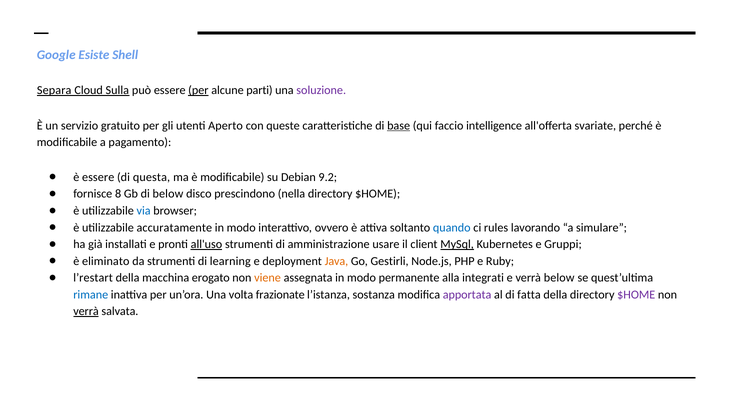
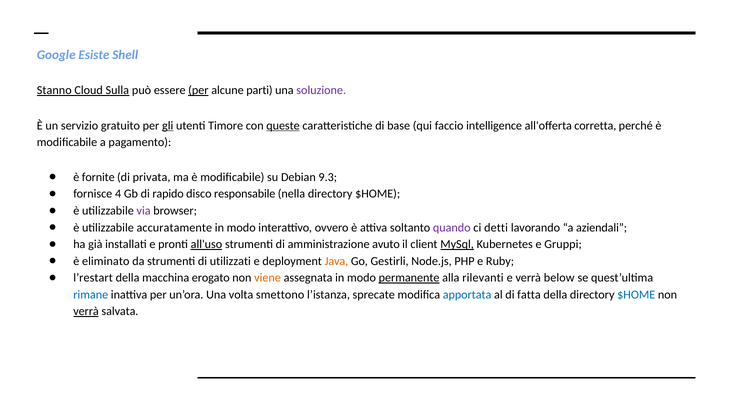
Separa: Separa -> Stanno
gli underline: none -> present
Aperto: Aperto -> Timore
queste underline: none -> present
base underline: present -> none
svariate: svariate -> corretta
è essere: essere -> fornite
questa: questa -> privata
9.2: 9.2 -> 9.3
8: 8 -> 4
di below: below -> rapido
prescindono: prescindono -> responsabile
via colour: blue -> purple
quando colour: blue -> purple
rules: rules -> detti
simulare: simulare -> aziendali
usare: usare -> avuto
learning: learning -> utilizzati
permanente underline: none -> present
integrati: integrati -> rilevanti
frazionate: frazionate -> smettono
sostanza: sostanza -> sprecate
apportata colour: purple -> blue
$HOME at (636, 295) colour: purple -> blue
